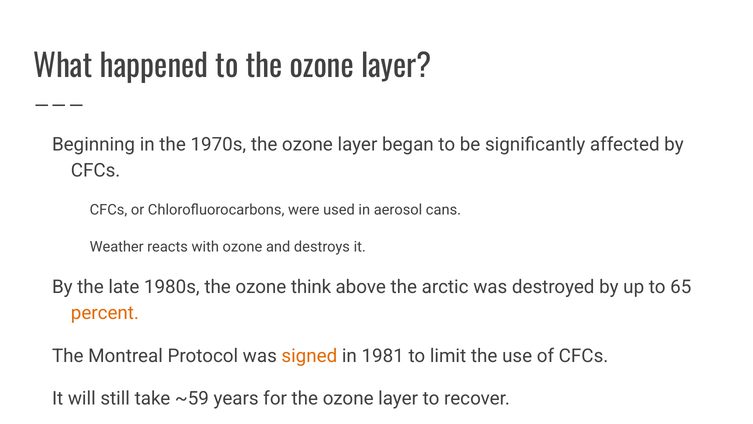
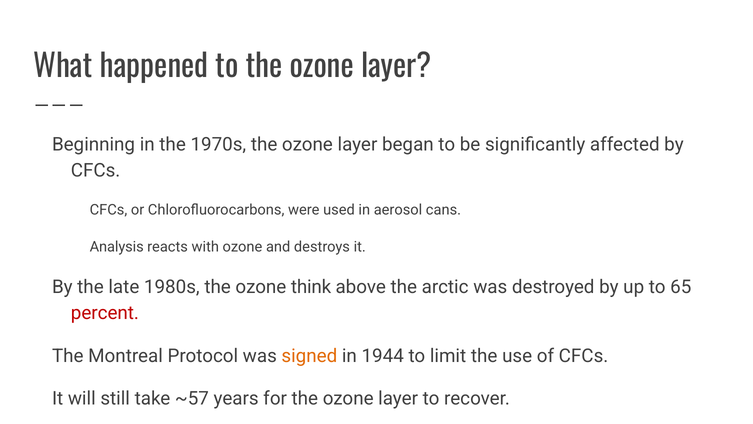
Weather: Weather -> Analysis
percent colour: orange -> red
1981: 1981 -> 1944
~59: ~59 -> ~57
